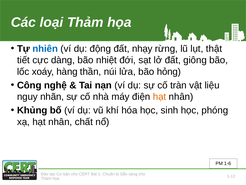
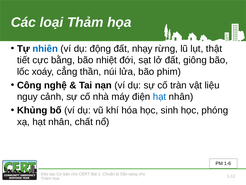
dàng: dàng -> bằng
hàng: hàng -> cẳng
hỏng: hỏng -> phim
nhãn: nhãn -> cảnh
hạt at (160, 97) colour: orange -> blue
